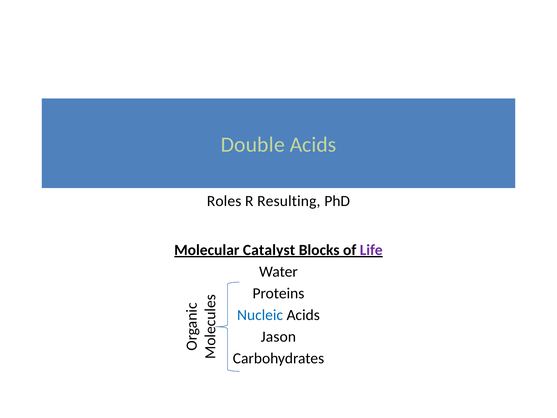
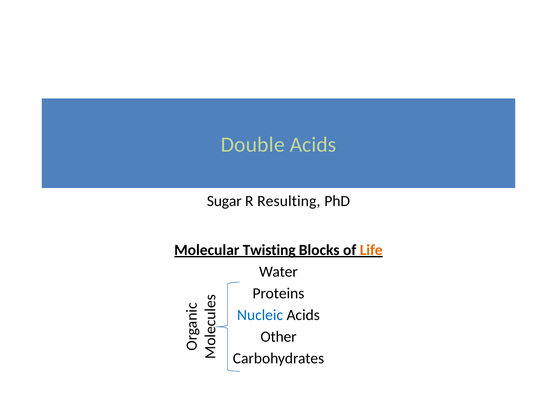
Roles: Roles -> Sugar
Catalyst: Catalyst -> Twisting
Life colour: purple -> orange
Jason: Jason -> Other
